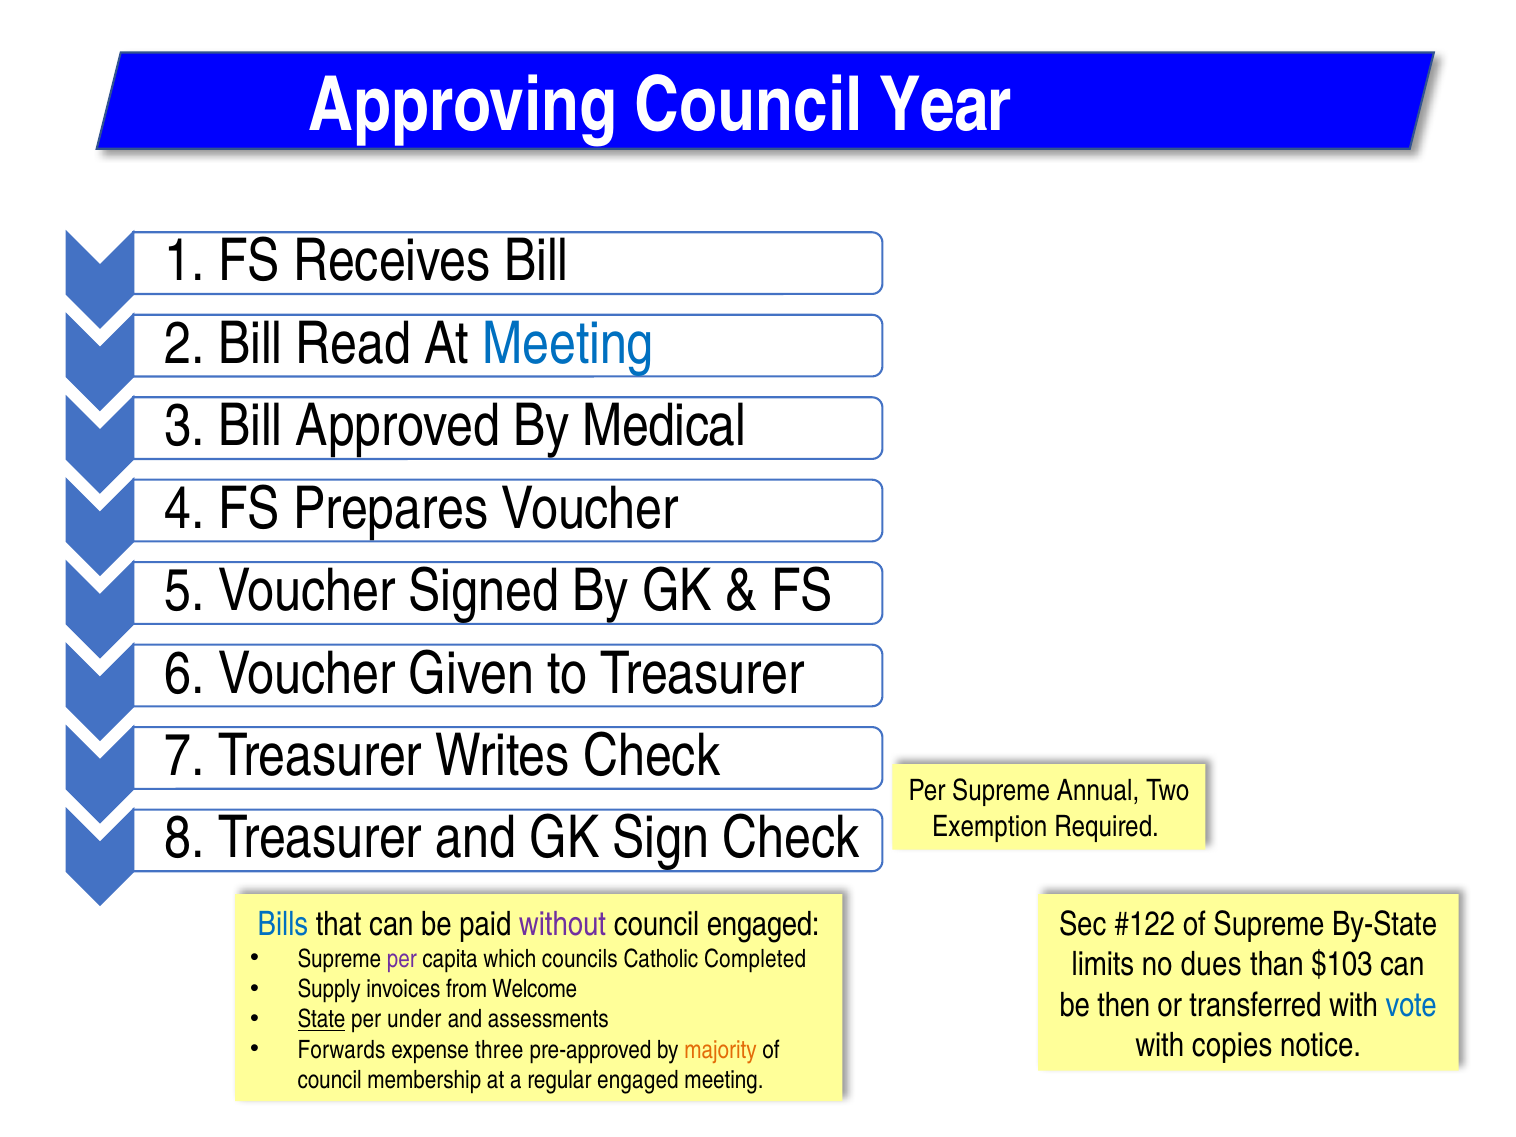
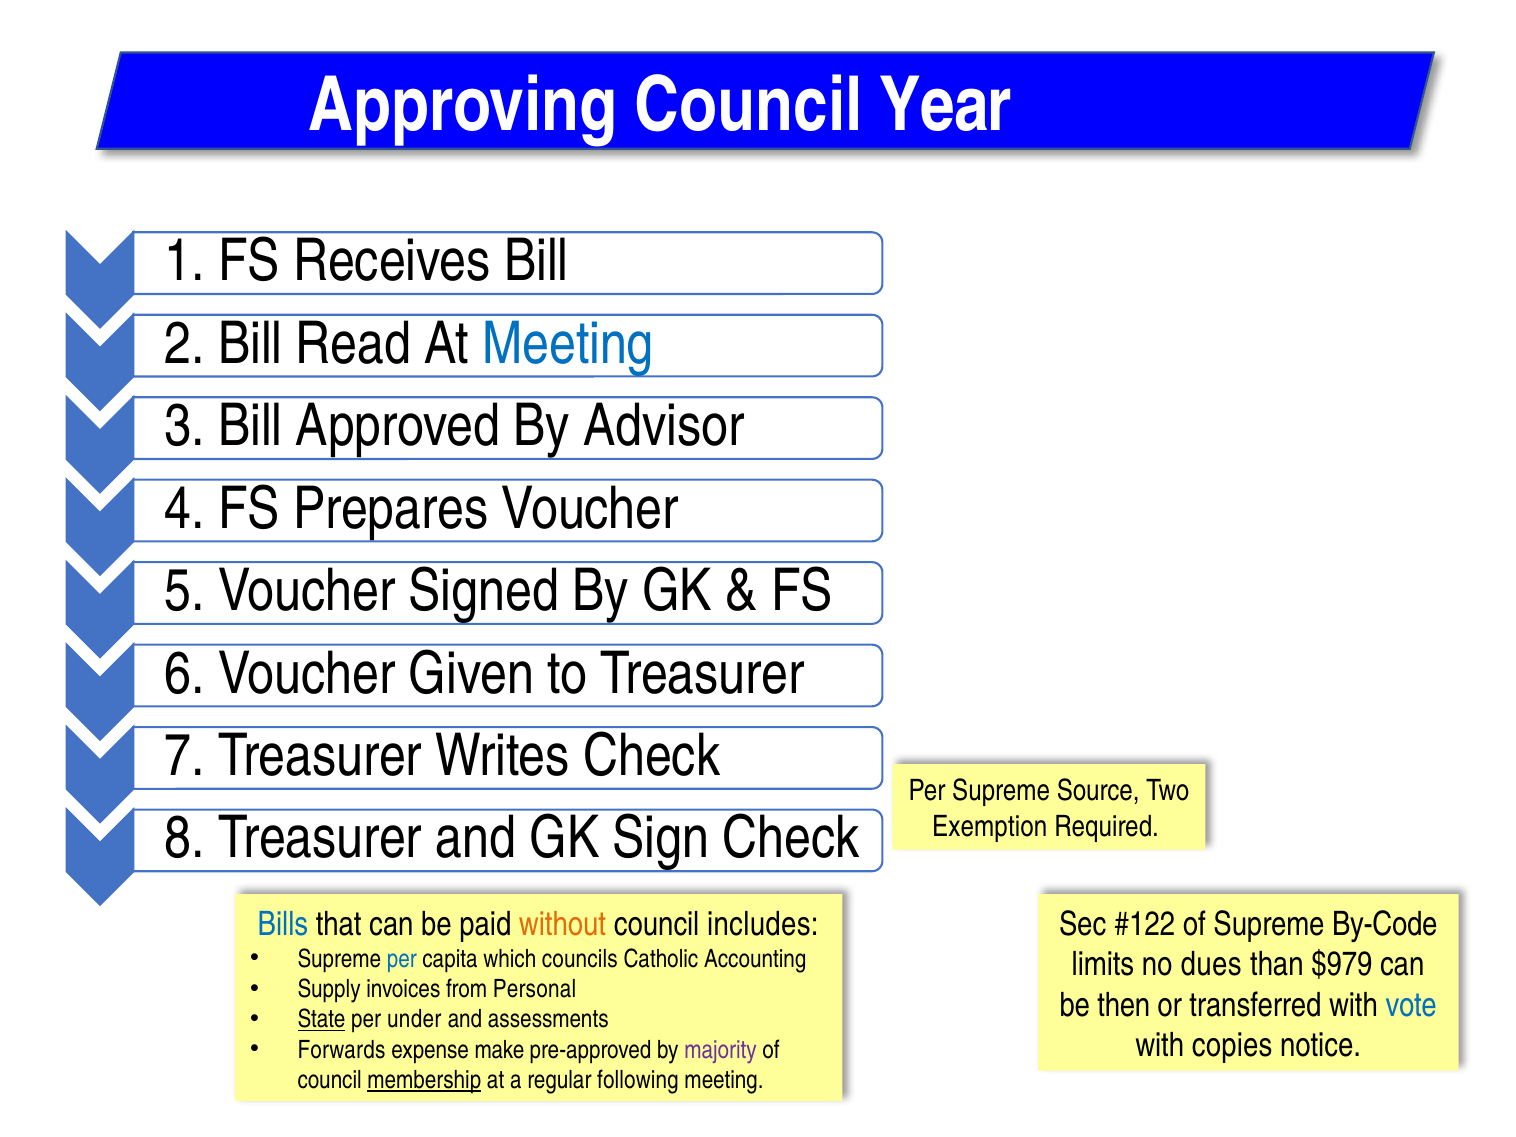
Medical: Medical -> Advisor
Annual: Annual -> Source
without colour: purple -> orange
council engaged: engaged -> includes
By-State: By-State -> By-Code
per at (402, 959) colour: purple -> blue
Completed: Completed -> Accounting
$103: $103 -> $979
Welcome: Welcome -> Personal
three: three -> make
majority colour: orange -> purple
membership underline: none -> present
regular engaged: engaged -> following
